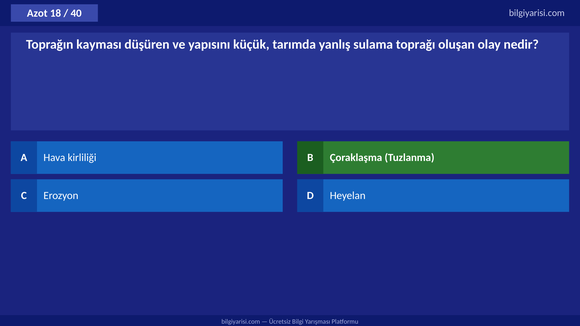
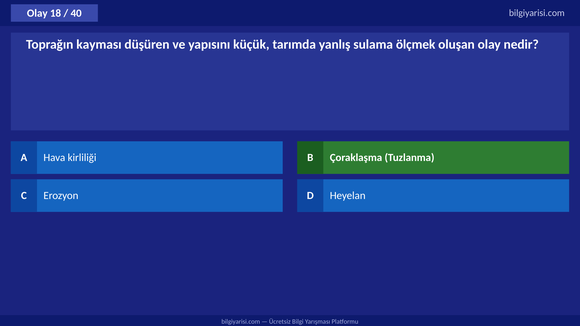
Azot at (37, 13): Azot -> Olay
toprağı: toprağı -> ölçmek
